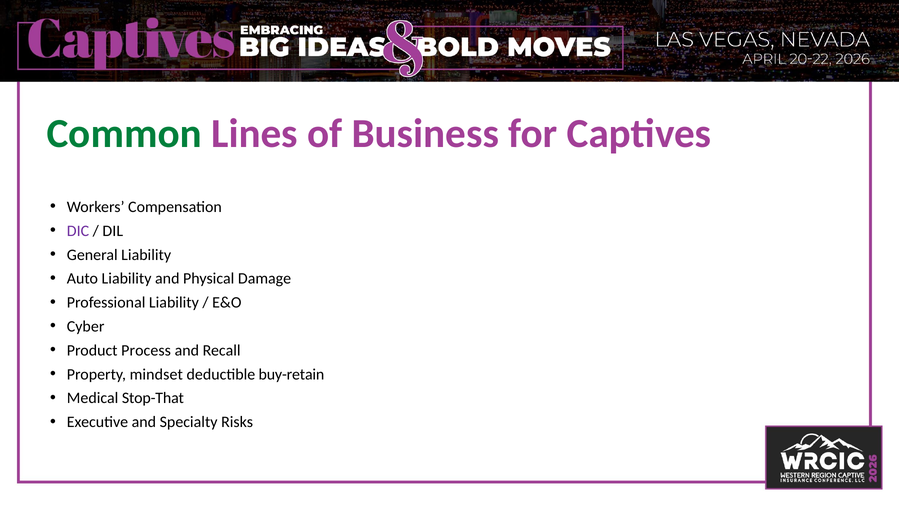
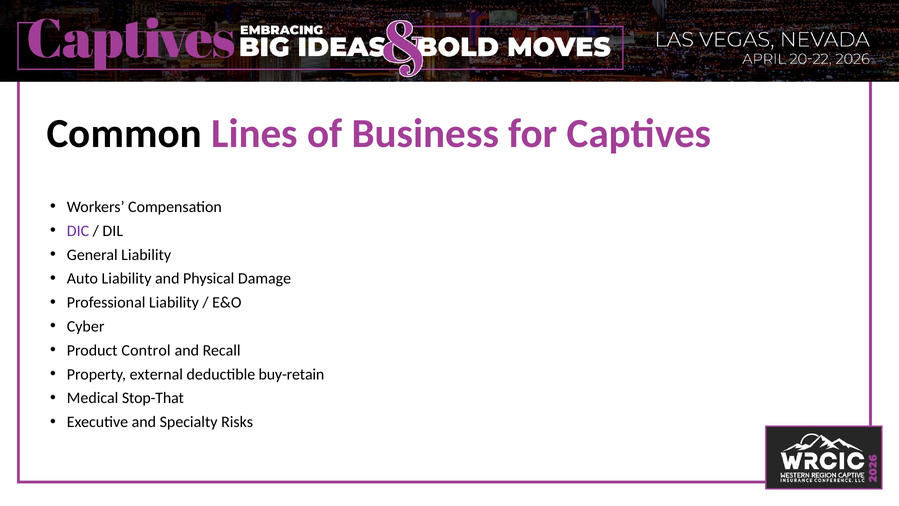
Common colour: green -> black
Process: Process -> Control
mindset: mindset -> external
